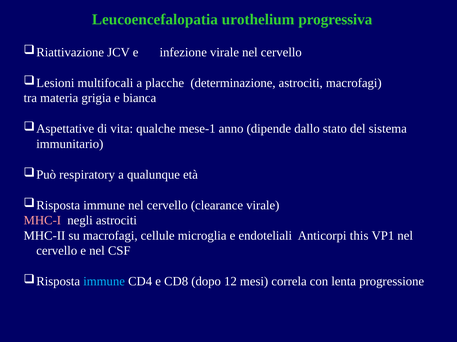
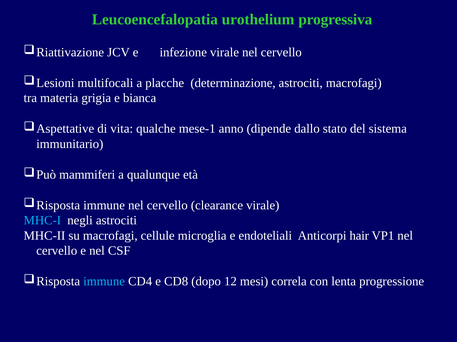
respiratory: respiratory -> mammiferi
MHC-I colour: pink -> light blue
this: this -> hair
